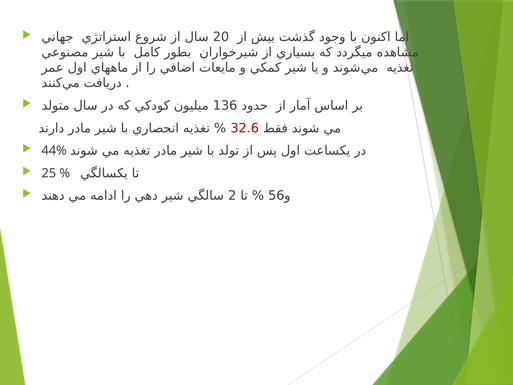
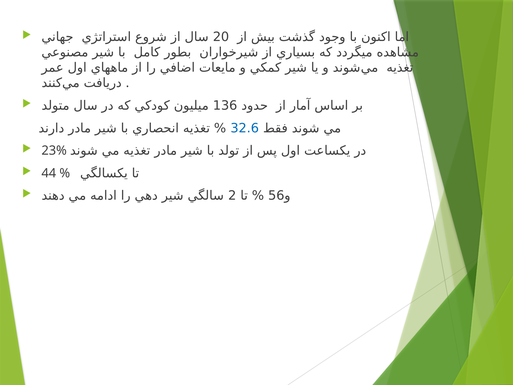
32.6 colour: red -> blue
44%: 44% -> 23%
25: 25 -> 44
